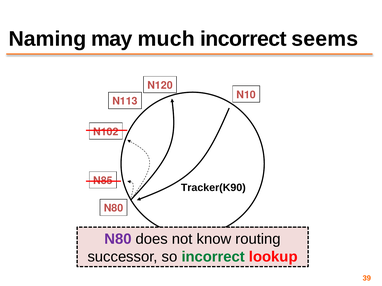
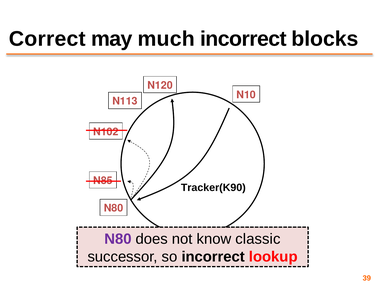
Naming: Naming -> Correct
seems: seems -> blocks
routing: routing -> classic
incorrect at (213, 257) colour: green -> black
